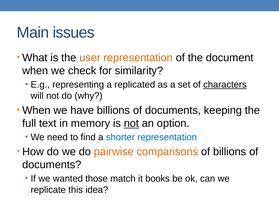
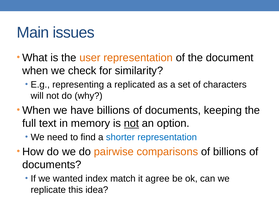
characters underline: present -> none
those: those -> index
books: books -> agree
